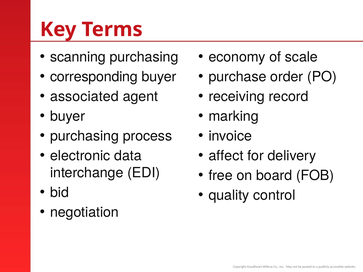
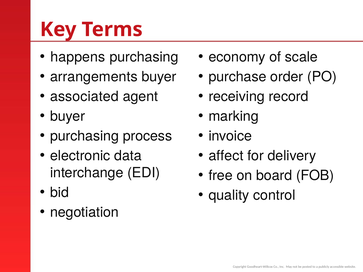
scanning: scanning -> happens
corresponding: corresponding -> arrangements
